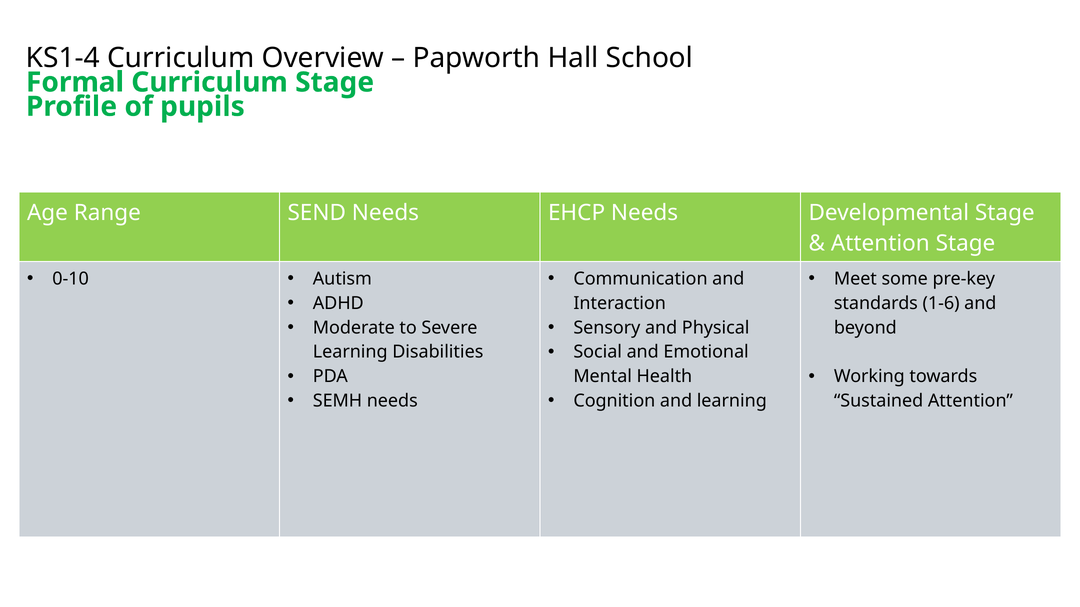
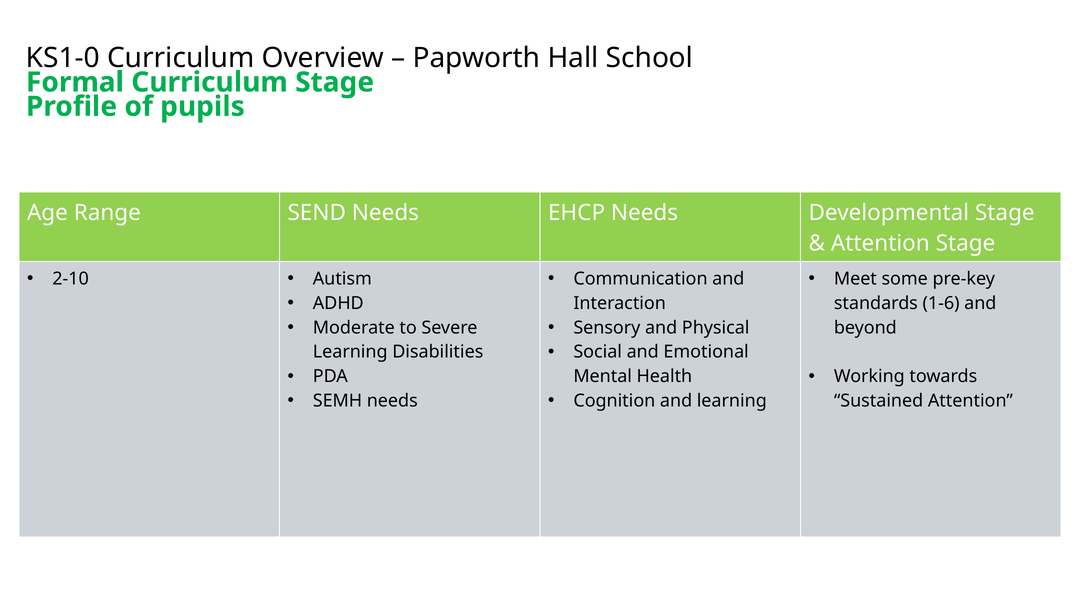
KS1-4: KS1-4 -> KS1-0
0-10: 0-10 -> 2-10
